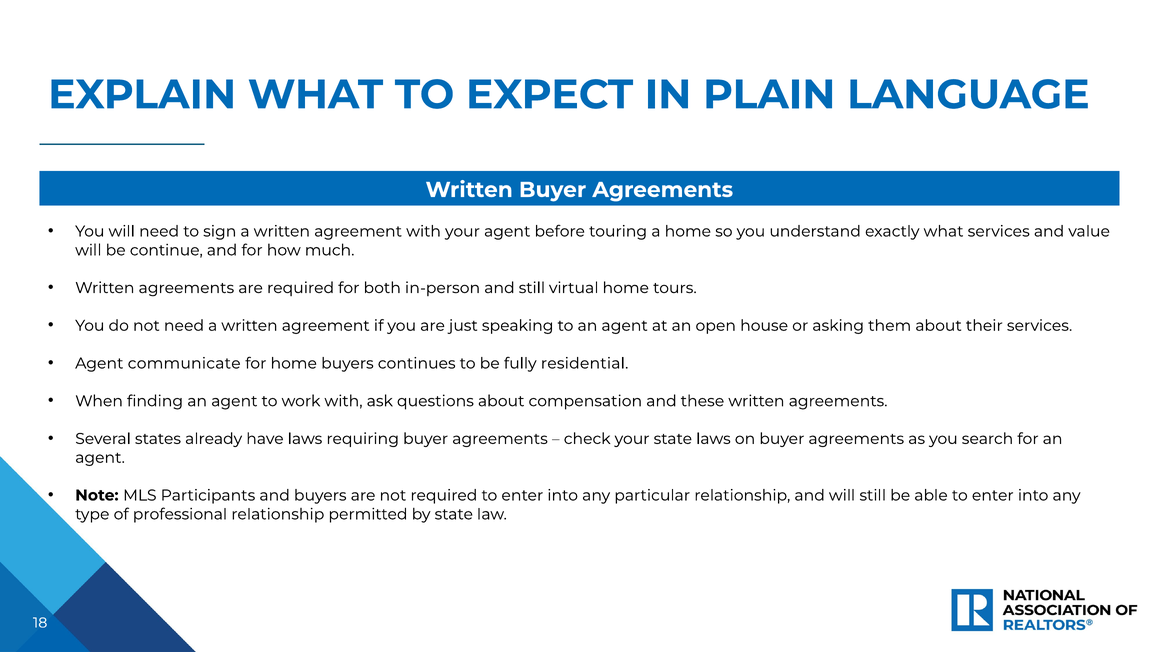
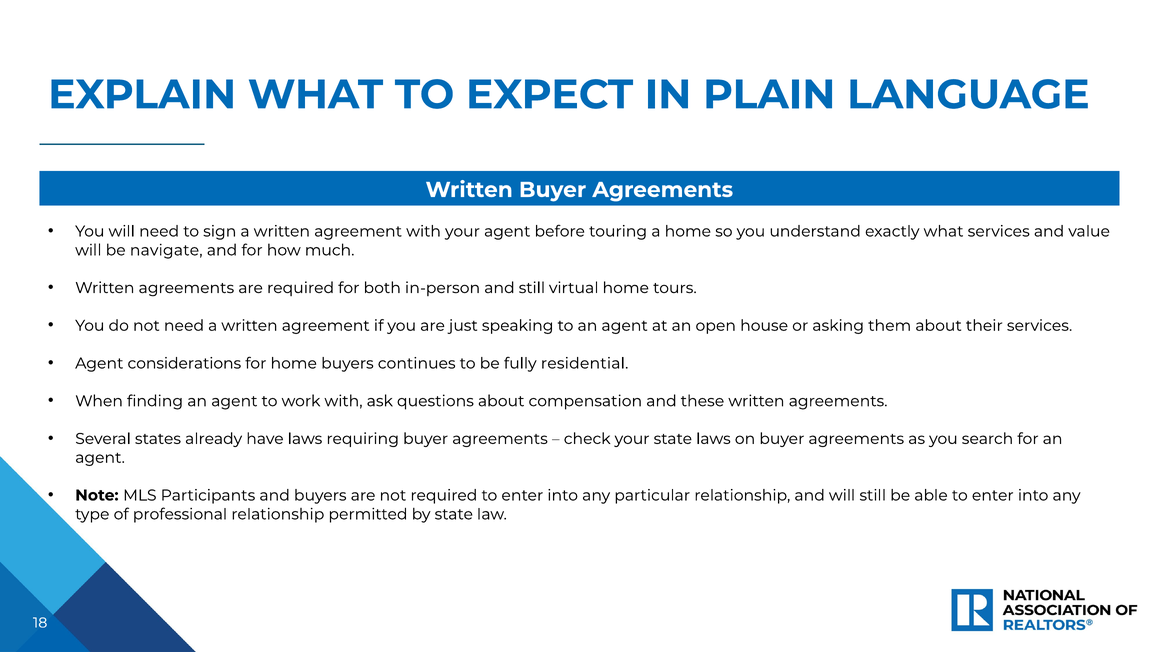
continue: continue -> navigate
communicate: communicate -> considerations
